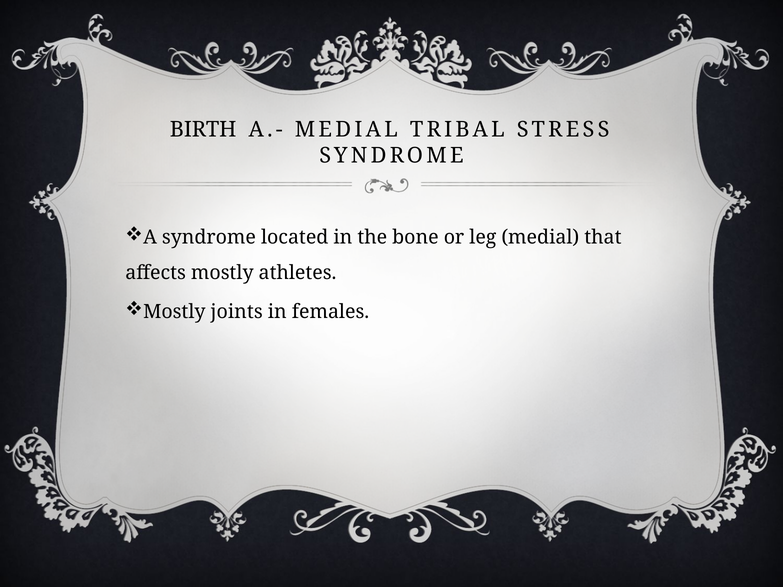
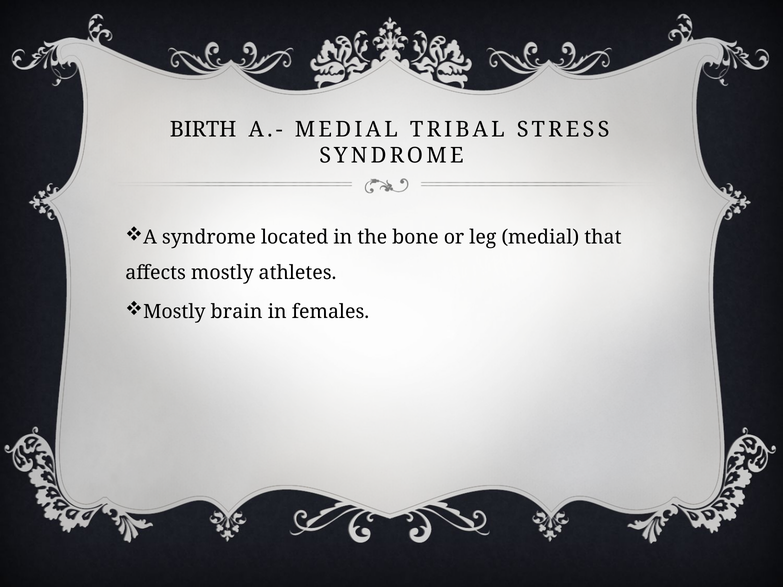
joints: joints -> brain
